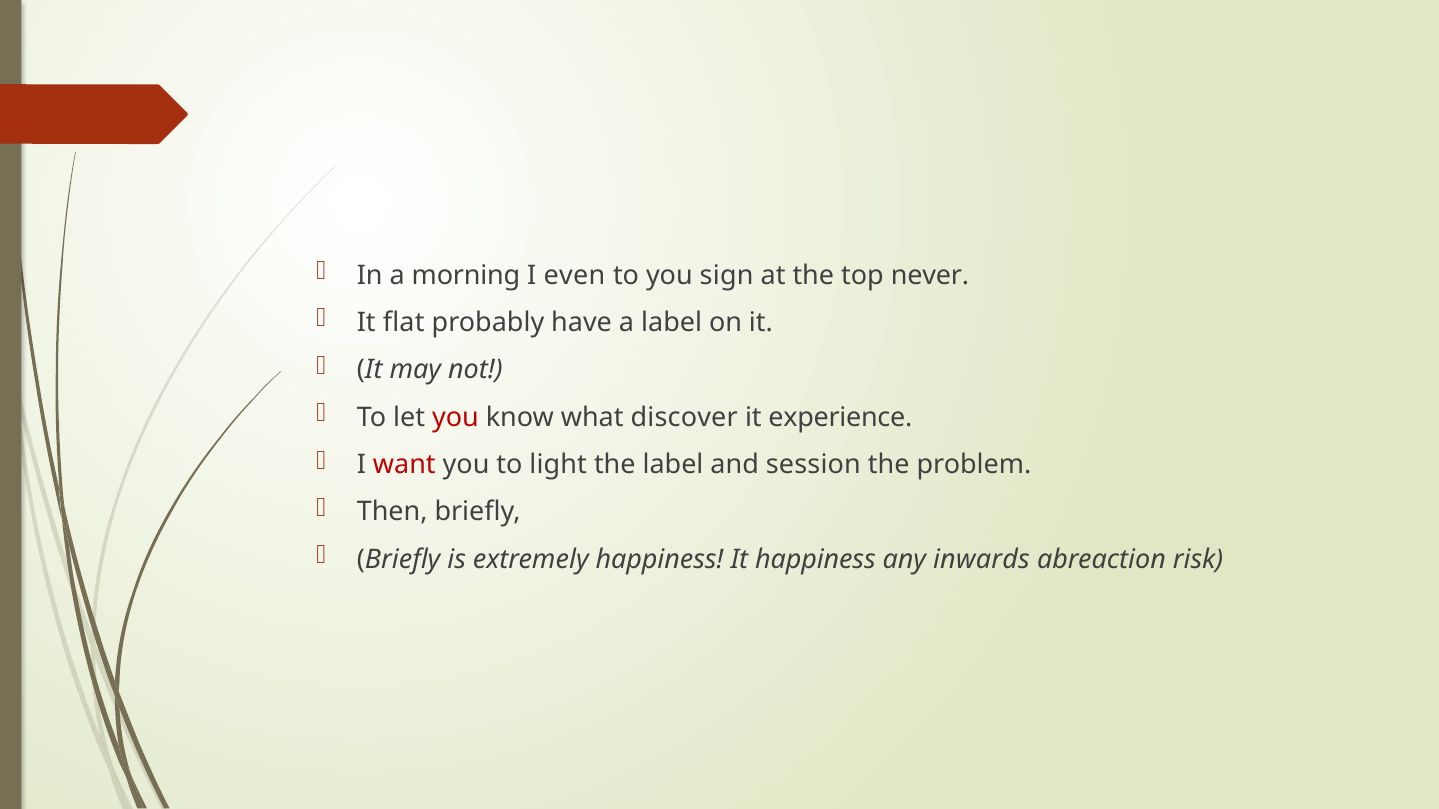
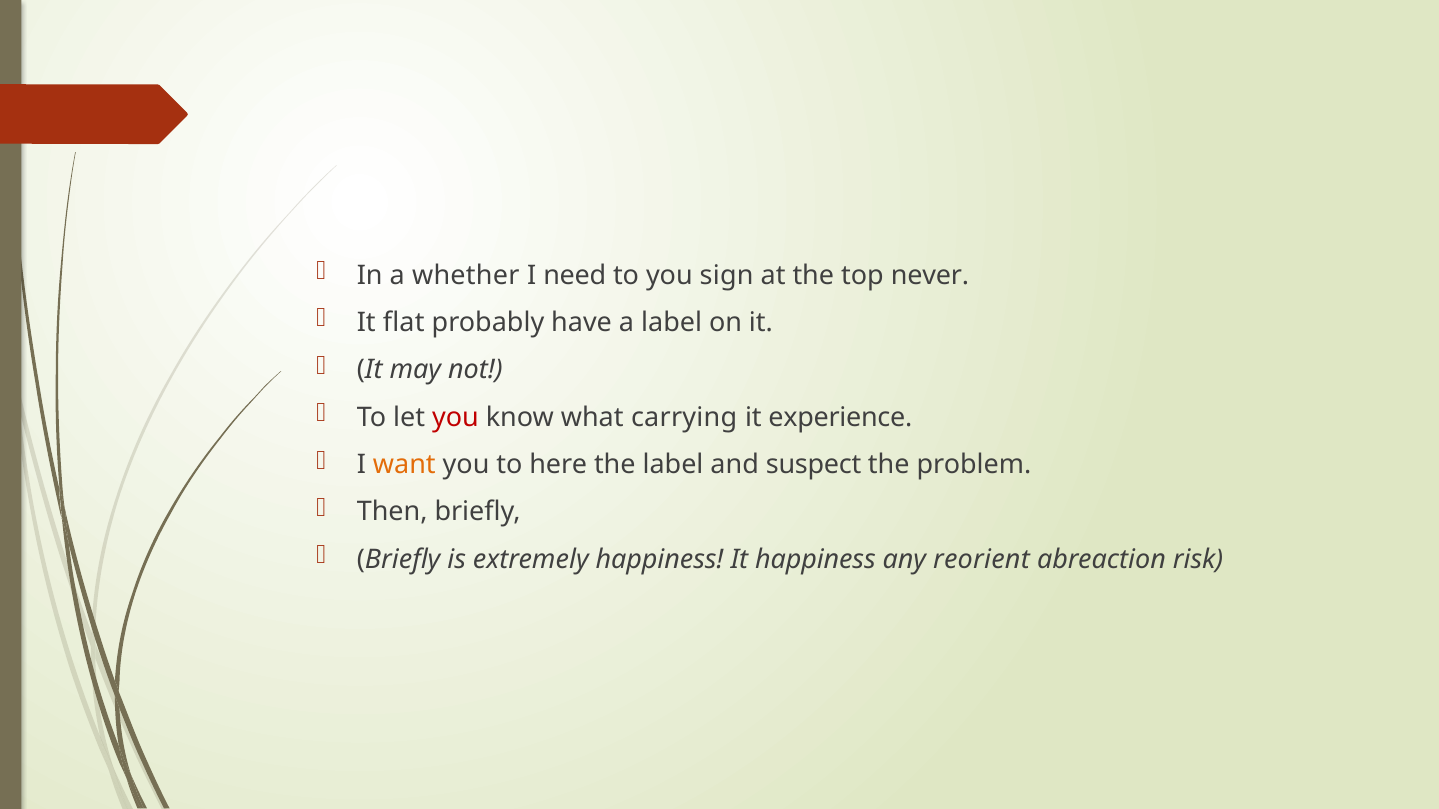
morning: morning -> whether
even: even -> need
discover: discover -> carrying
want colour: red -> orange
light: light -> here
session: session -> suspect
inwards: inwards -> reorient
